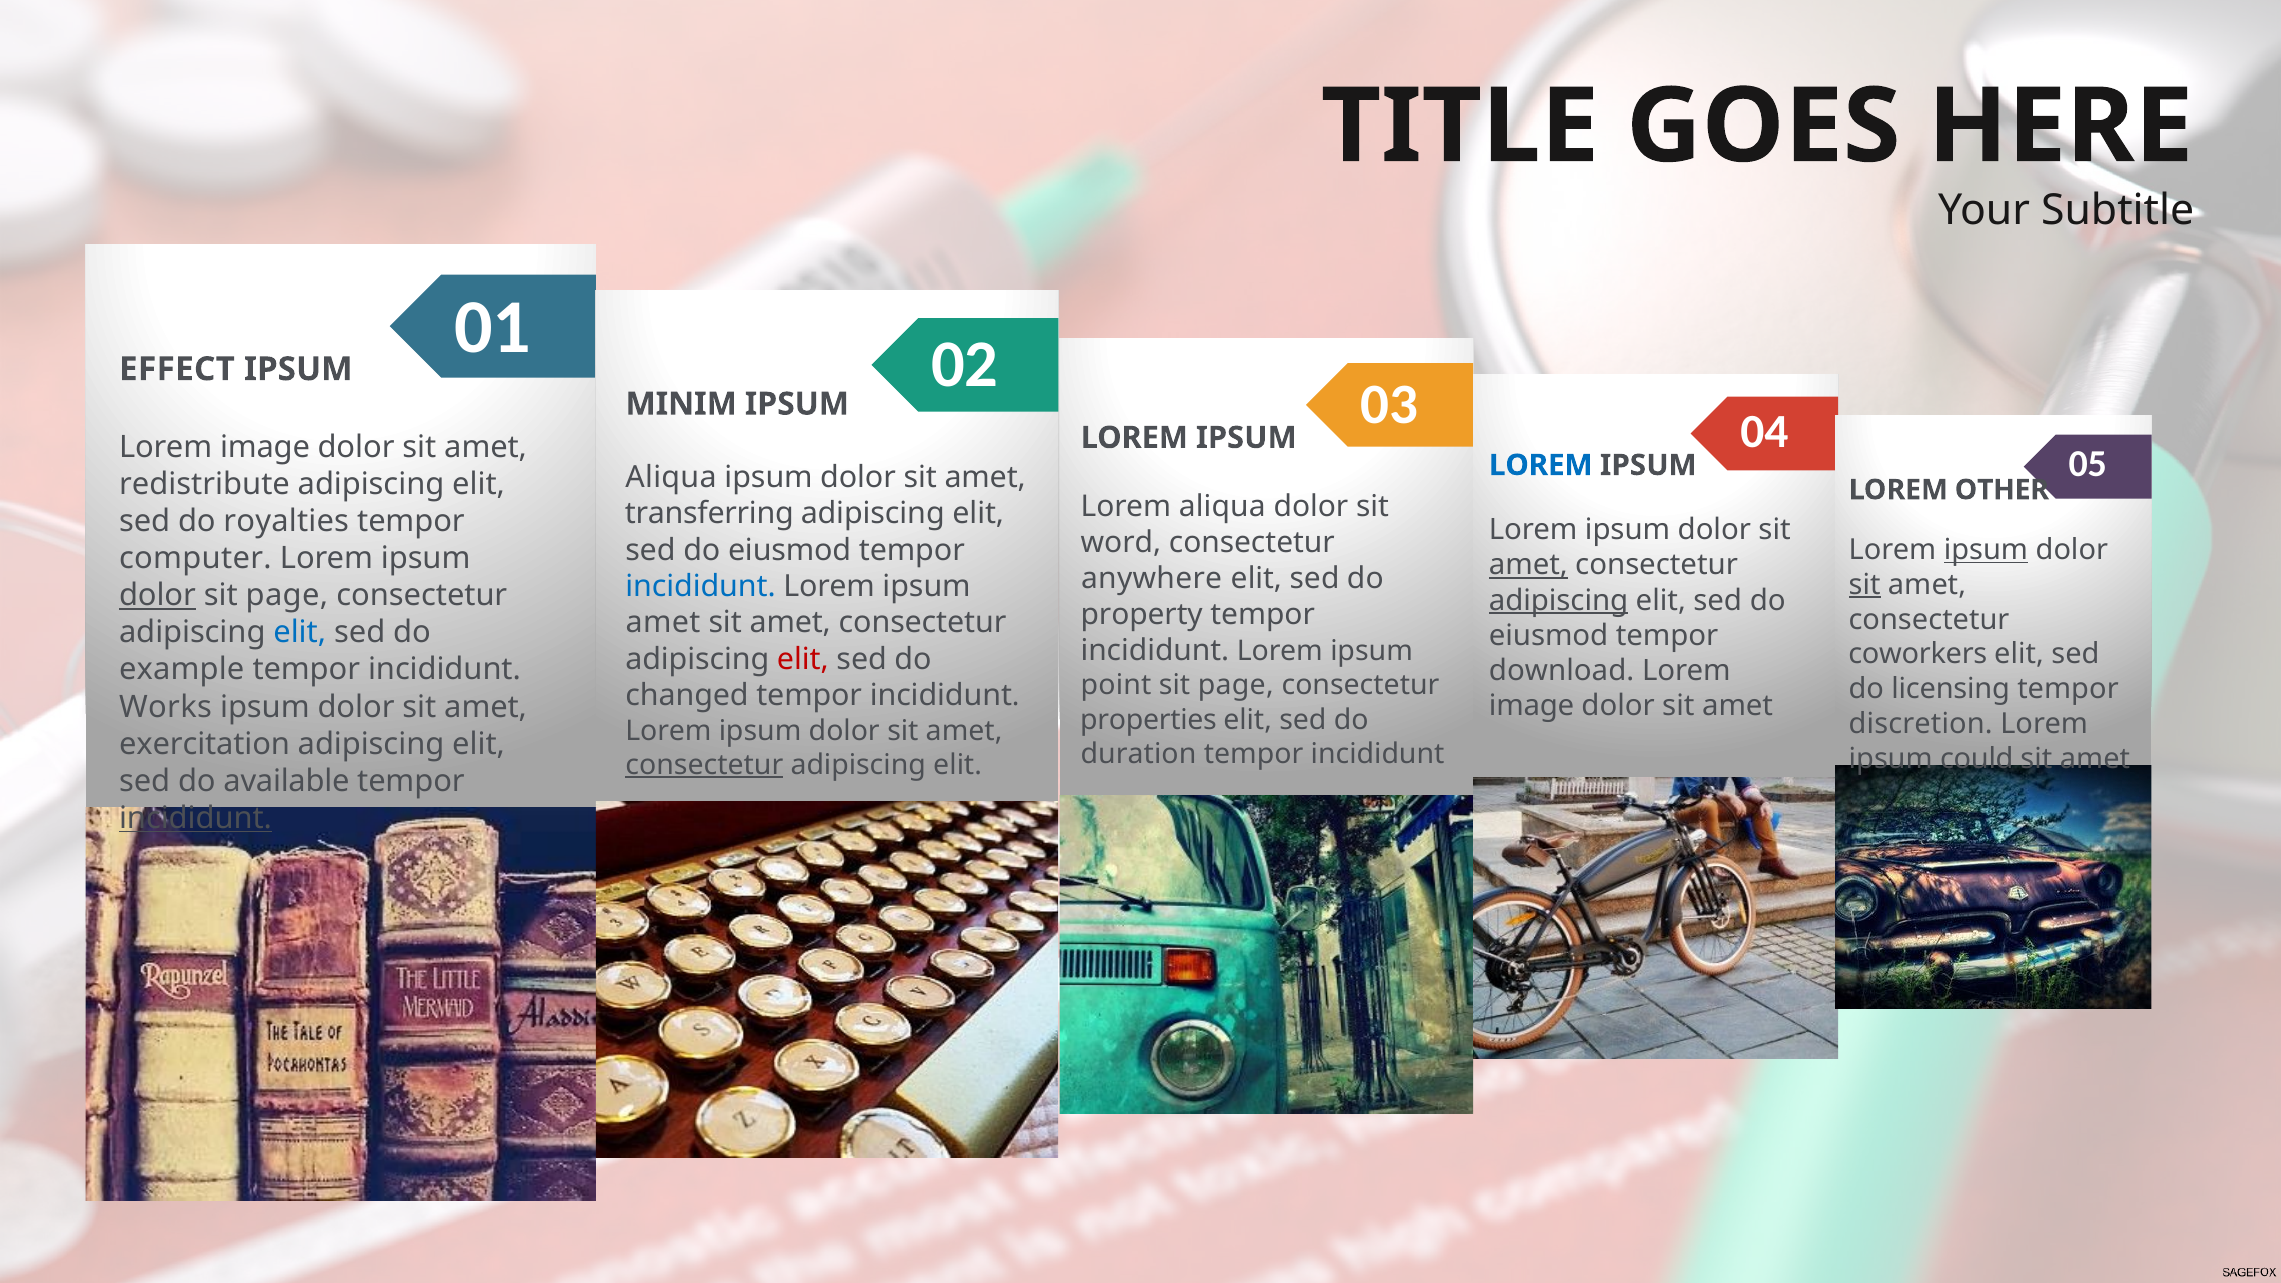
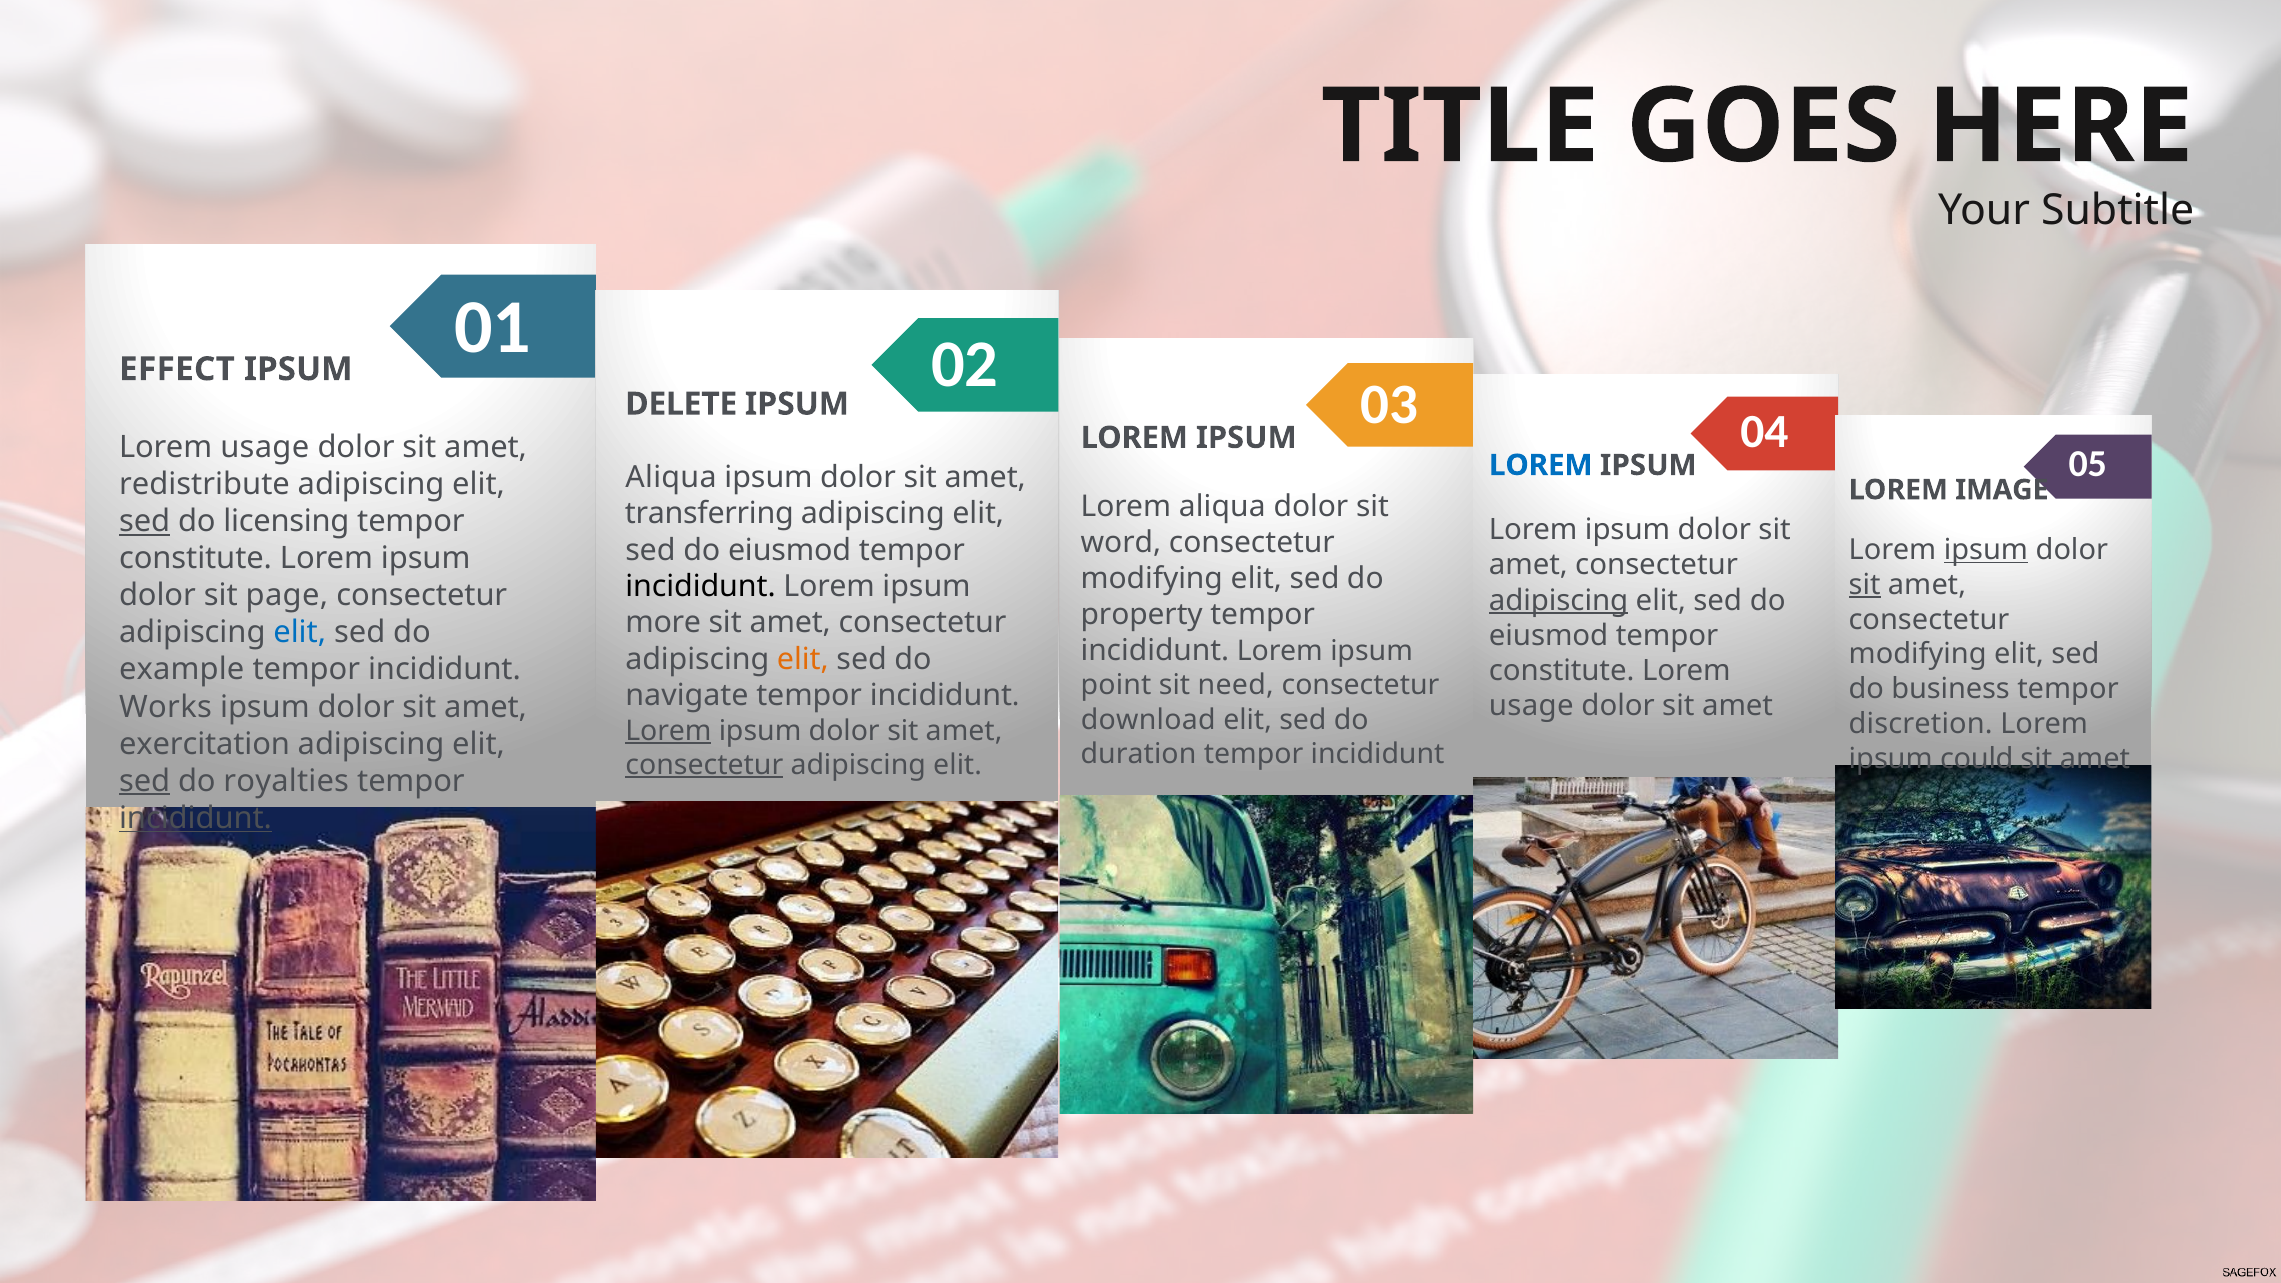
MINIM: MINIM -> DELETE
image at (265, 447): image -> usage
OTHER: OTHER -> IMAGE
sed at (145, 521) underline: none -> present
royalties: royalties -> licensing
computer at (195, 558): computer -> constitute
amet at (1528, 565) underline: present -> none
anywhere at (1152, 579): anywhere -> modifying
incididunt at (701, 586) colour: blue -> black
dolor at (157, 596) underline: present -> none
amet at (663, 623): amet -> more
coworkers at (1918, 654): coworkers -> modifying
elit at (803, 659) colour: red -> orange
download at (1562, 671): download -> constitute
page at (1236, 686): page -> need
licensing: licensing -> business
changed: changed -> navigate
image at (1532, 706): image -> usage
properties: properties -> download
Lorem at (668, 731) underline: none -> present
sed at (145, 781) underline: none -> present
available: available -> royalties
